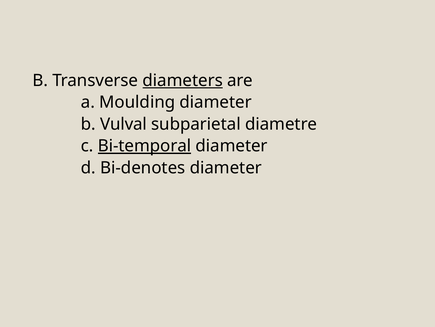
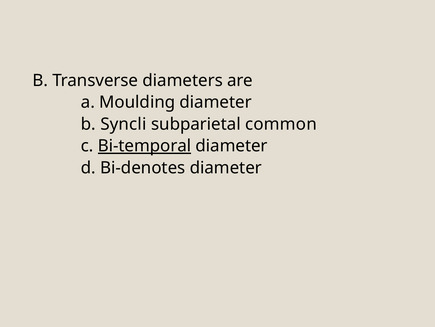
diameters underline: present -> none
Vulval: Vulval -> Syncli
diametre: diametre -> common
